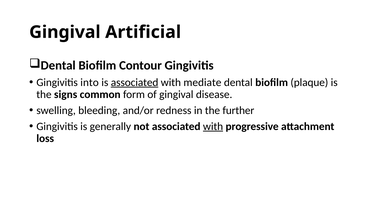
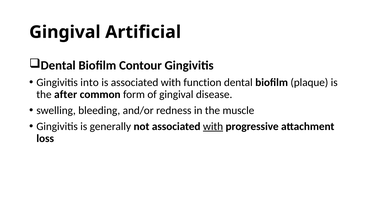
associated at (135, 83) underline: present -> none
mediate: mediate -> function
signs: signs -> after
further: further -> muscle
